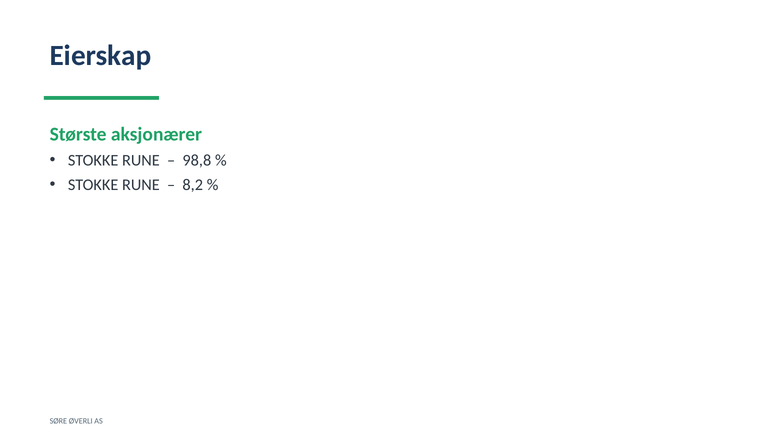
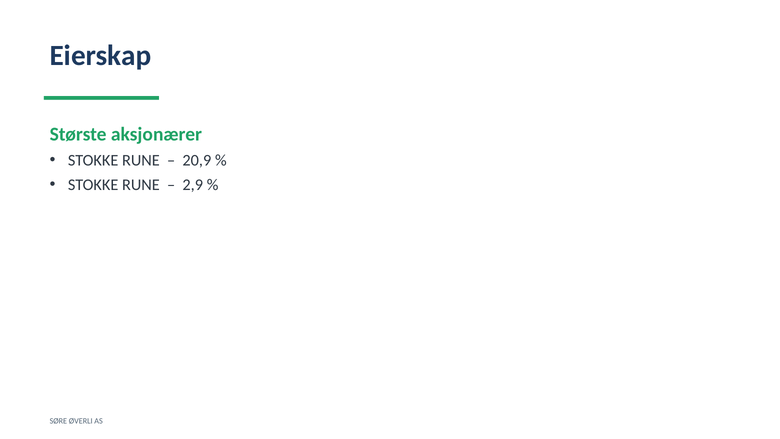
98,8: 98,8 -> 20,9
8,2: 8,2 -> 2,9
